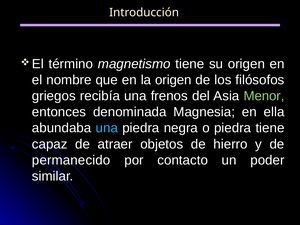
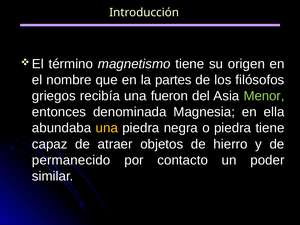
la origen: origen -> partes
frenos: frenos -> fueron
una at (107, 128) colour: light blue -> yellow
